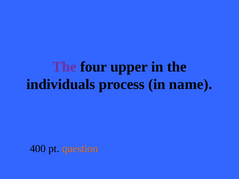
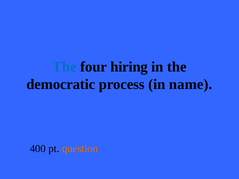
The at (64, 67) colour: purple -> blue
upper: upper -> hiring
individuals: individuals -> democratic
